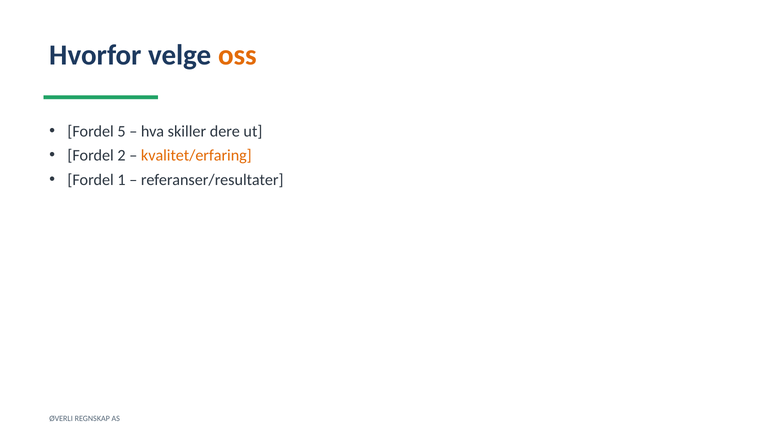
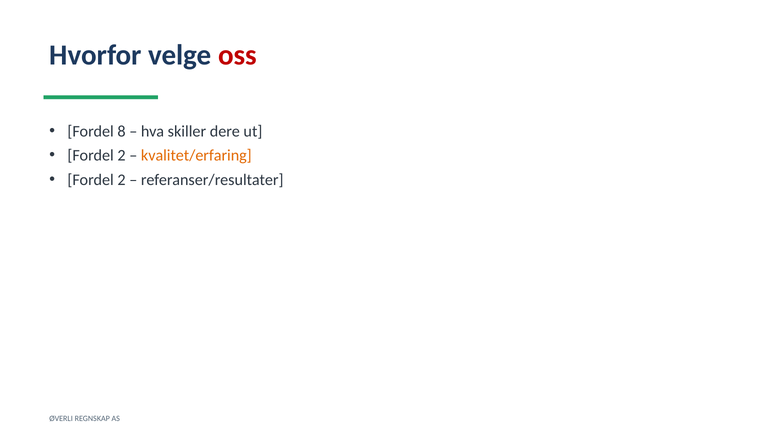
oss colour: orange -> red
5: 5 -> 8
1 at (122, 180): 1 -> 2
